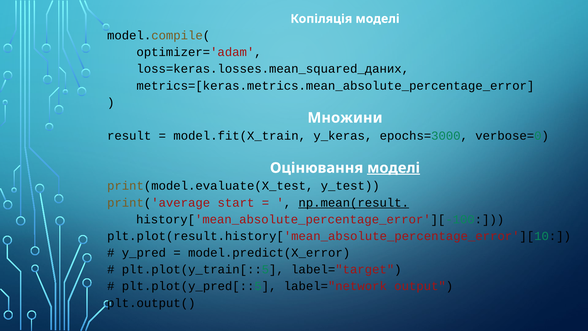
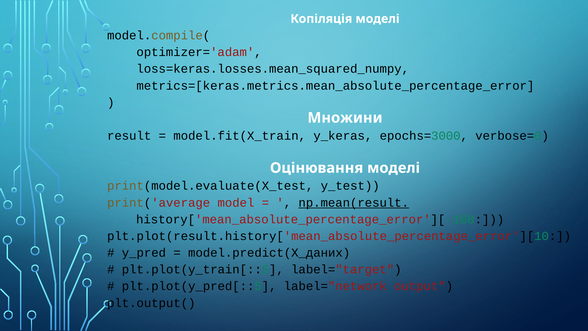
loss=keras.losses.mean_squared_даних: loss=keras.losses.mean_squared_даних -> loss=keras.losses.mean_squared_numpy
моделі at (394, 168) underline: present -> none
start: start -> model
model.predict(X_error: model.predict(X_error -> model.predict(X_даних
